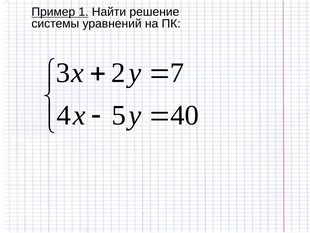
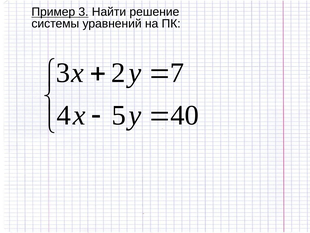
Пример 1: 1 -> 3
